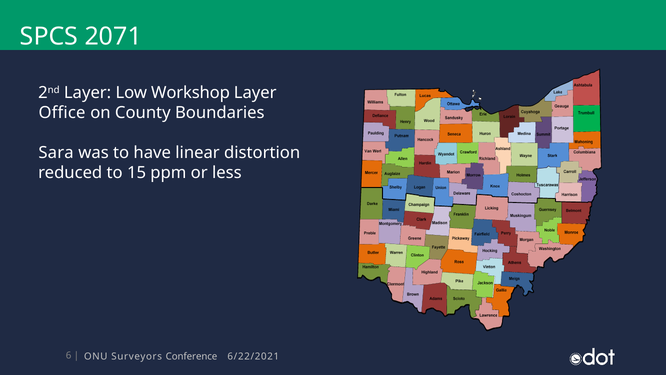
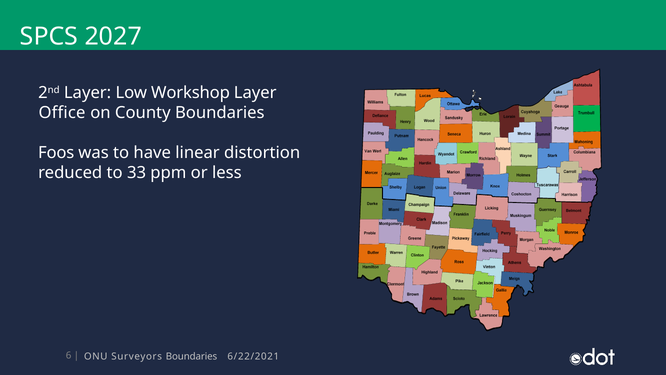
2071: 2071 -> 2027
Sara: Sara -> Foos
15: 15 -> 33
Surveyors Conference: Conference -> Boundaries
